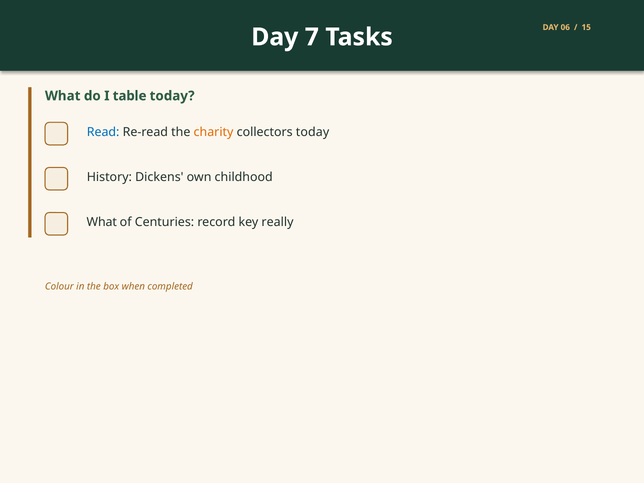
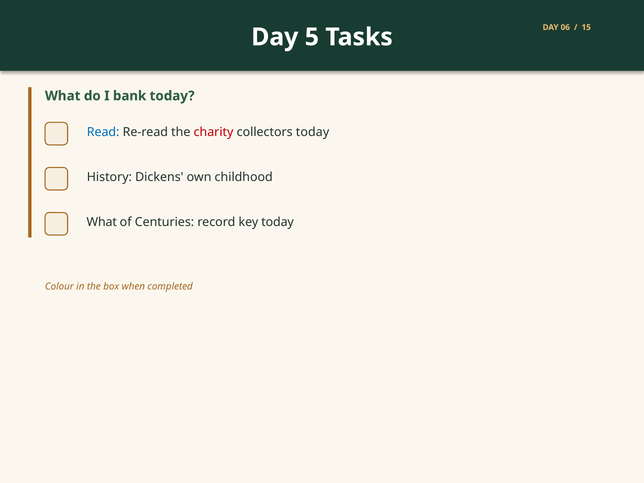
7: 7 -> 5
table: table -> bank
charity colour: orange -> red
key really: really -> today
